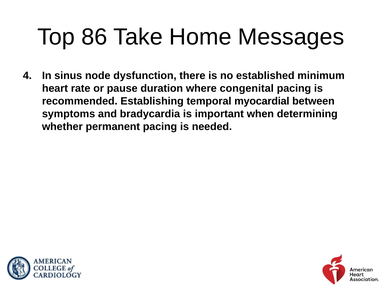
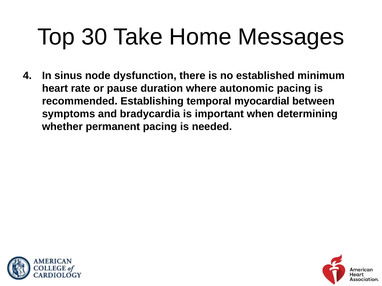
86: 86 -> 30
congenital: congenital -> autonomic
